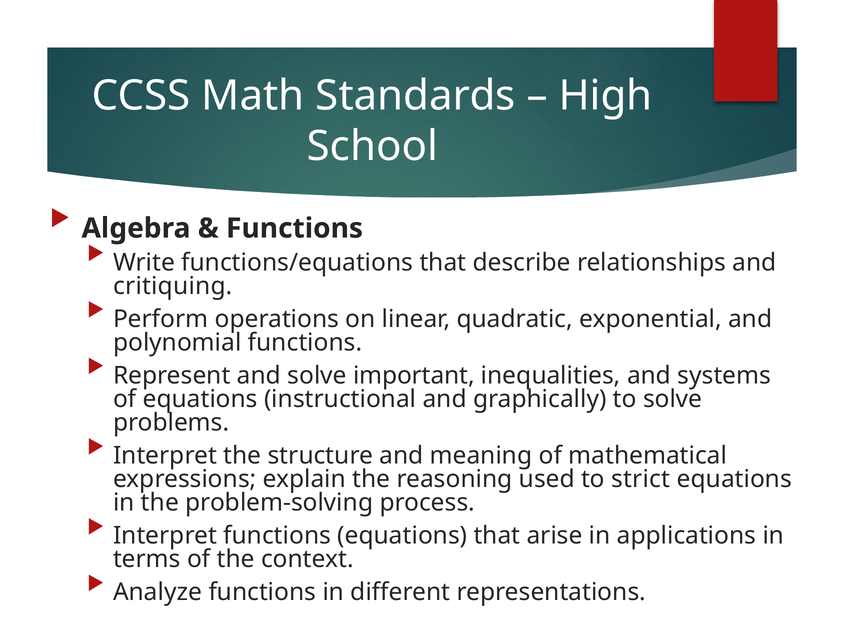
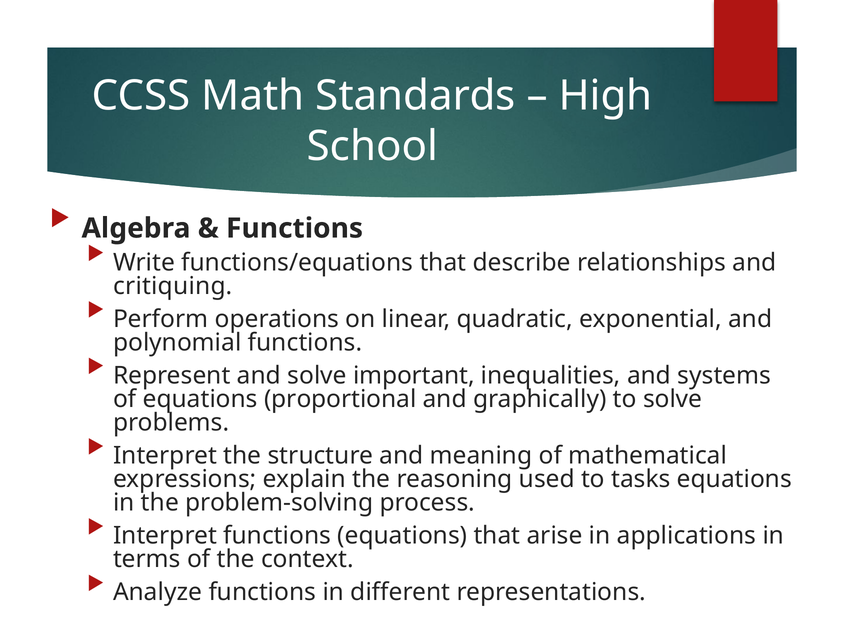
instructional: instructional -> proportional
strict: strict -> tasks
